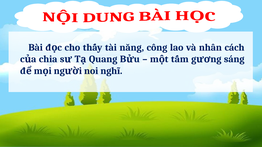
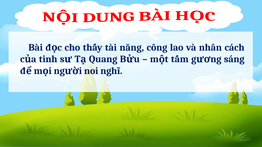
chia: chia -> tinh
